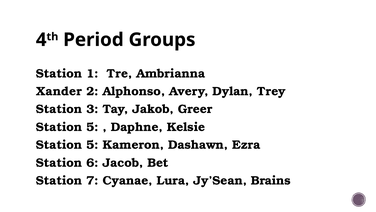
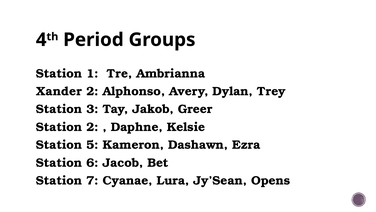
5 at (92, 127): 5 -> 2
Brains: Brains -> Opens
